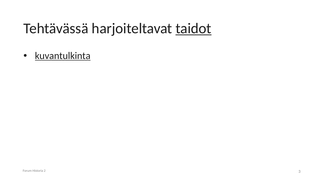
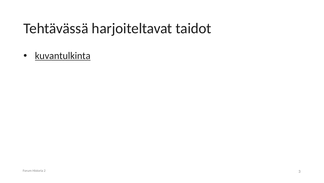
taidot underline: present -> none
